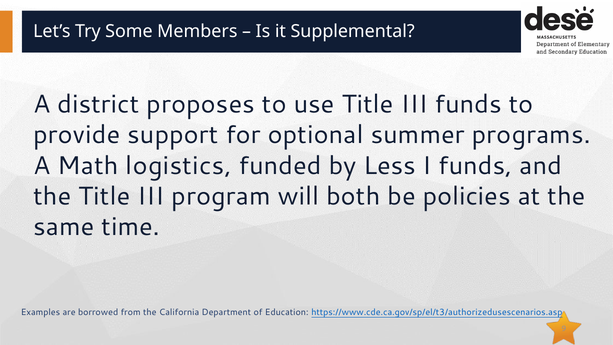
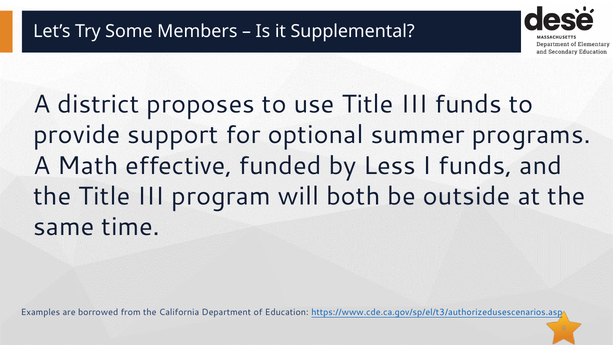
logistics: logistics -> effective
policies: policies -> outside
